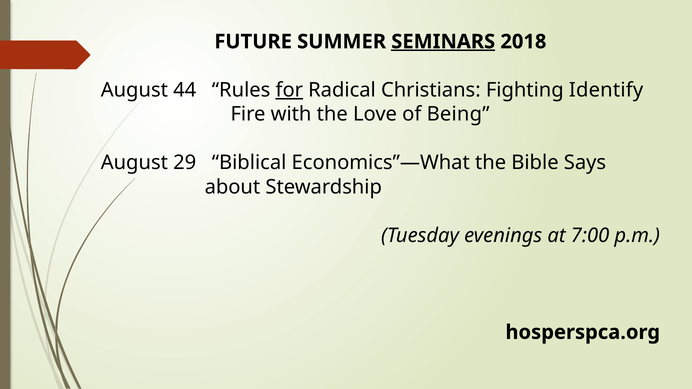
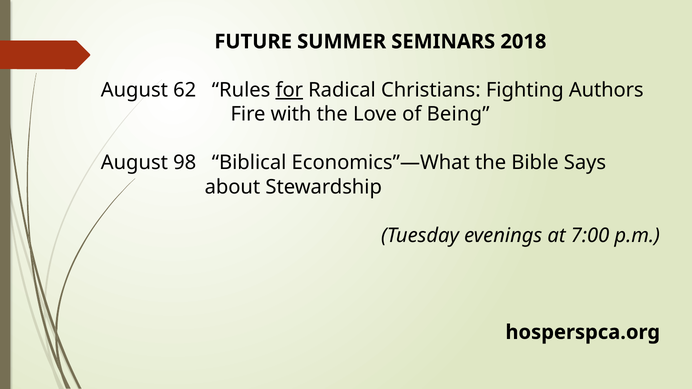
SEMINARS underline: present -> none
44: 44 -> 62
Identify: Identify -> Authors
29: 29 -> 98
